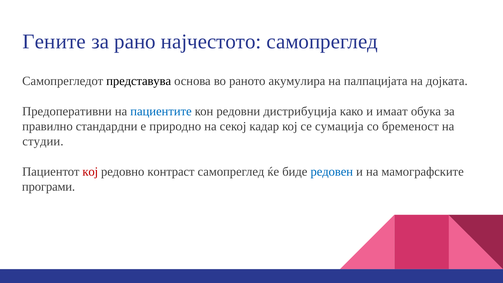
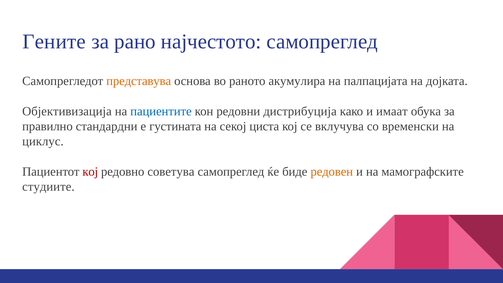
представува colour: black -> orange
Предоперативни: Предоперативни -> Објективизација
природно: природно -> густината
кадар: кадар -> циста
сумација: сумација -> вклучува
бременост: бременост -> временски
студии: студии -> циклус
контраст: контраст -> советува
редовен colour: blue -> orange
програми: програми -> студиите
